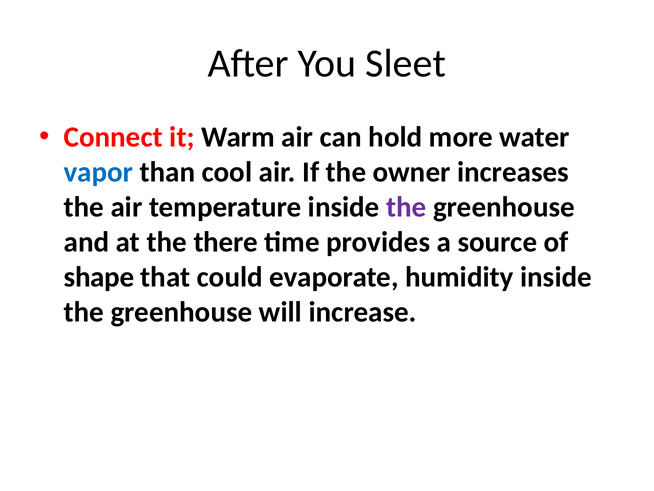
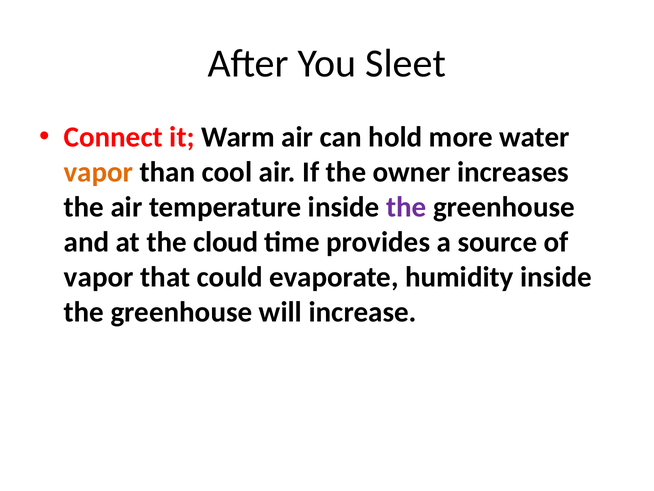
vapor at (98, 172) colour: blue -> orange
there: there -> cloud
shape at (99, 277): shape -> vapor
